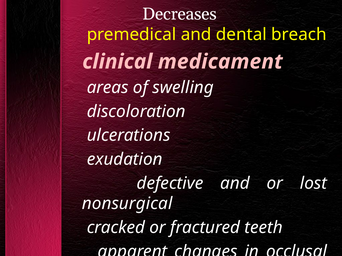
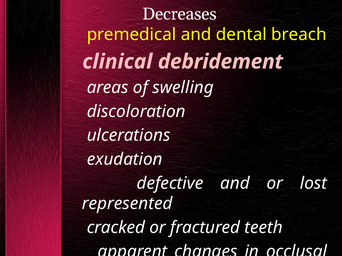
medicament: medicament -> debridement
nonsurgical: nonsurgical -> represented
